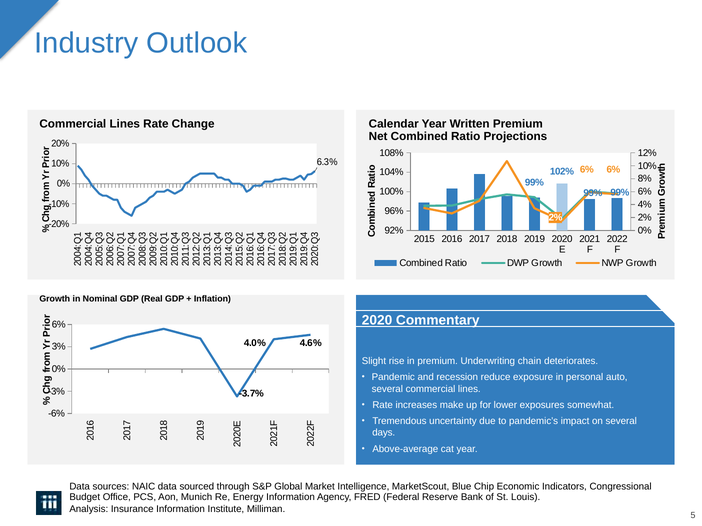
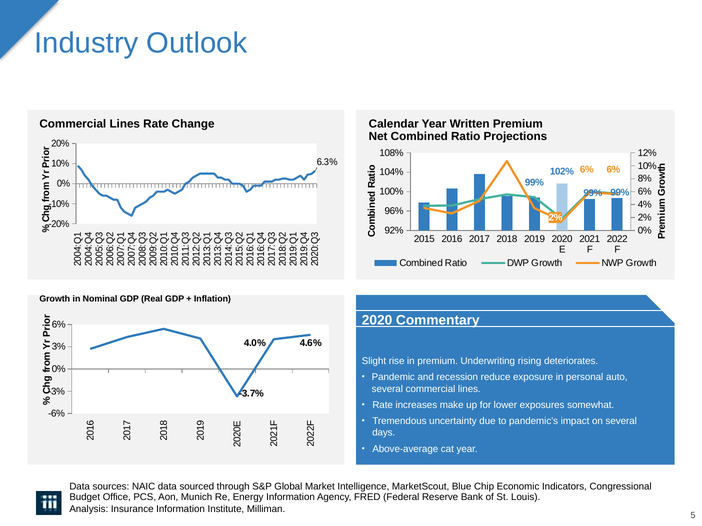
chain: chain -> rising
